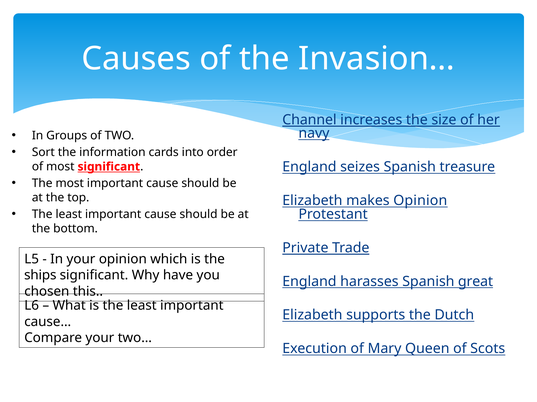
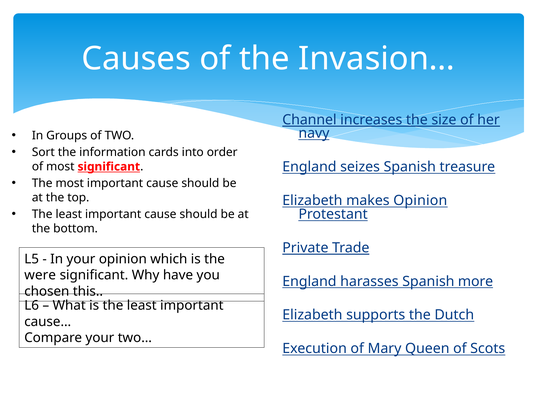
ships: ships -> were
great: great -> more
